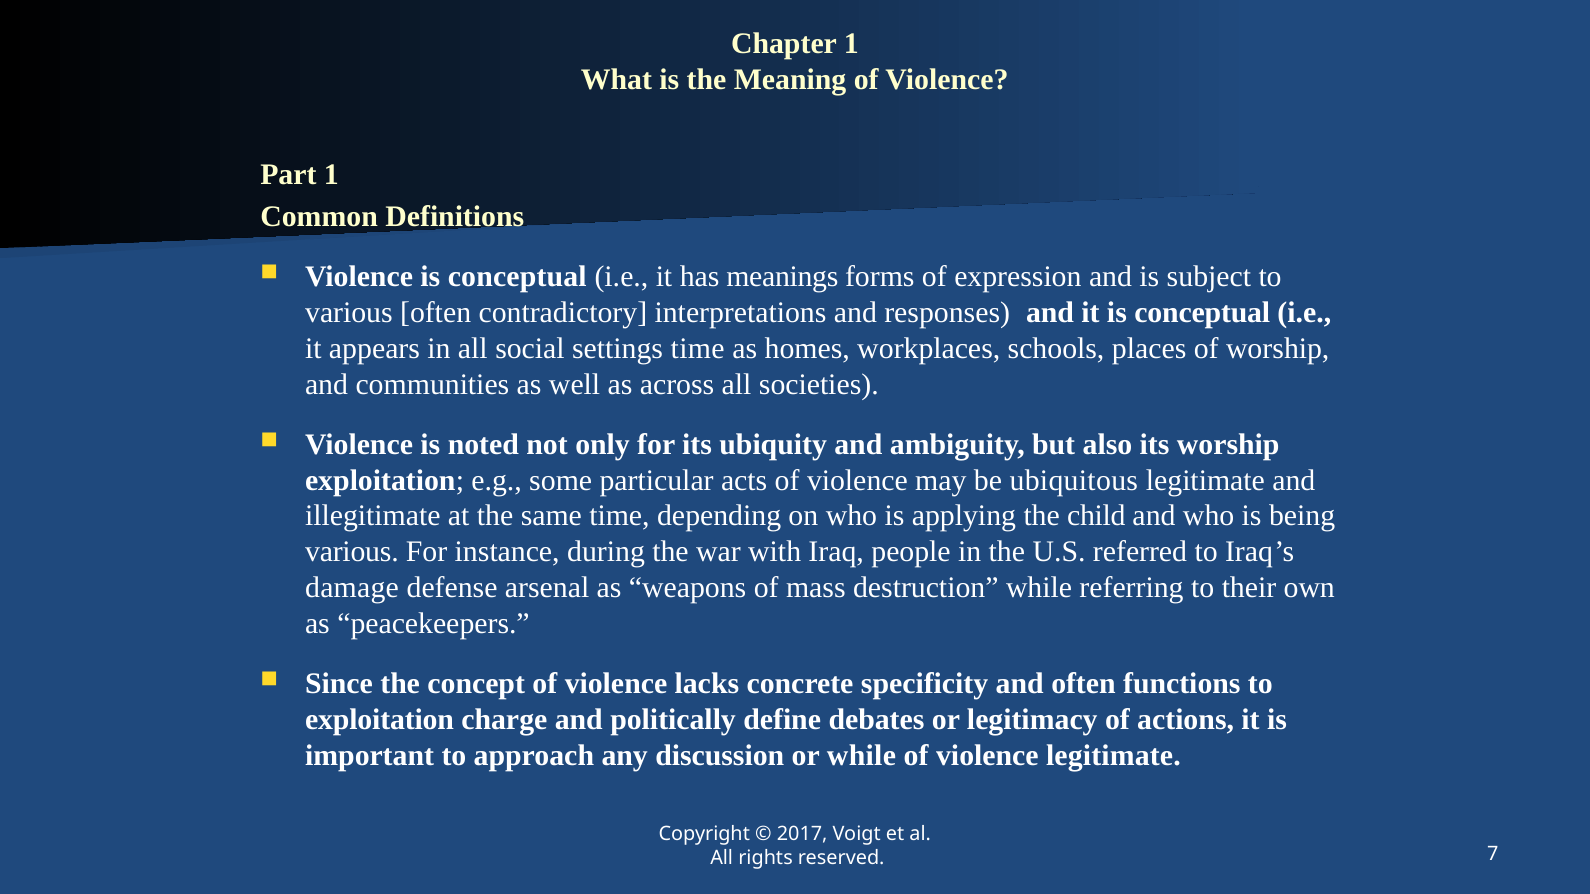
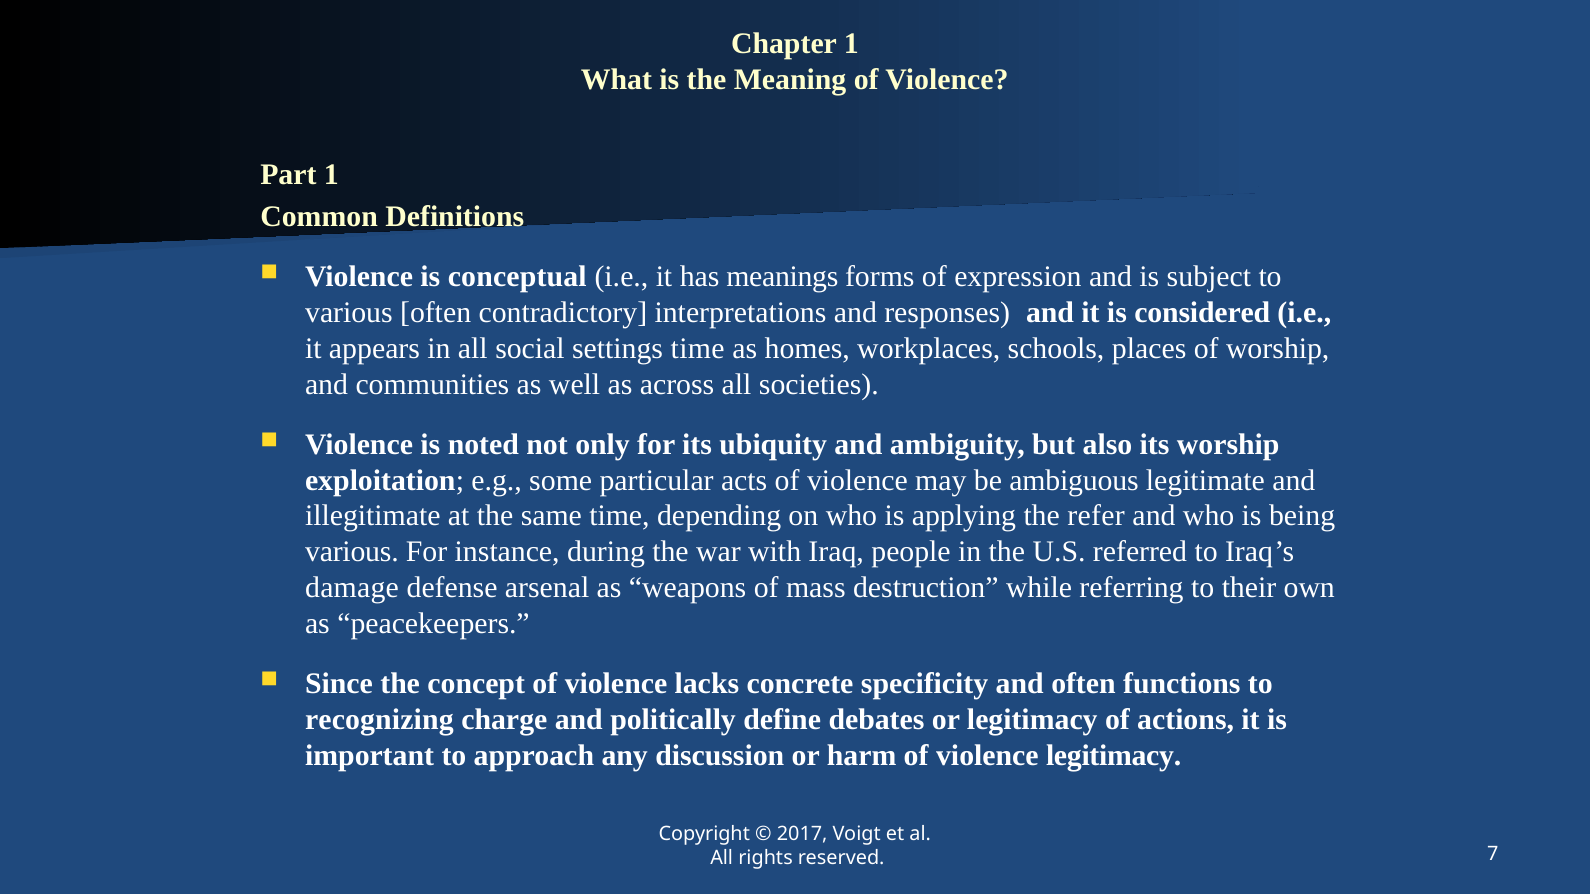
it is conceptual: conceptual -> considered
ubiquitous: ubiquitous -> ambiguous
child: child -> refer
exploitation at (380, 720): exploitation -> recognizing
or while: while -> harm
violence legitimate: legitimate -> legitimacy
